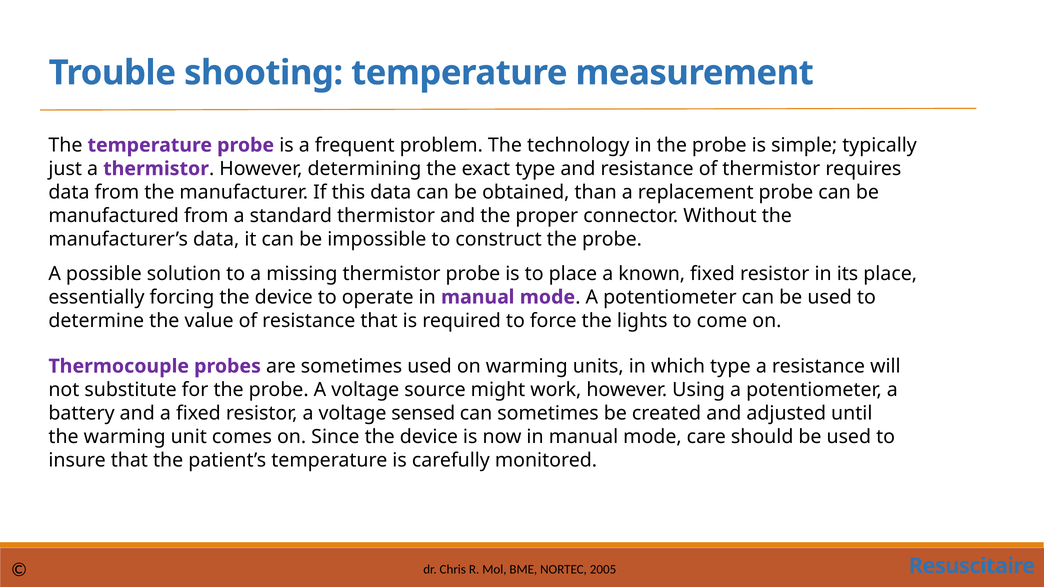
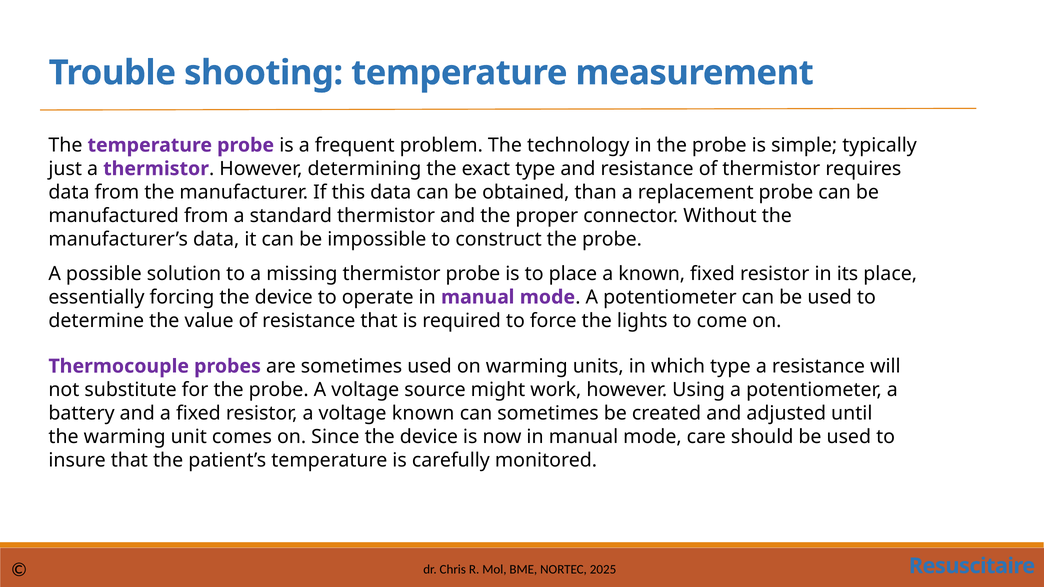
voltage sensed: sensed -> known
2005: 2005 -> 2025
